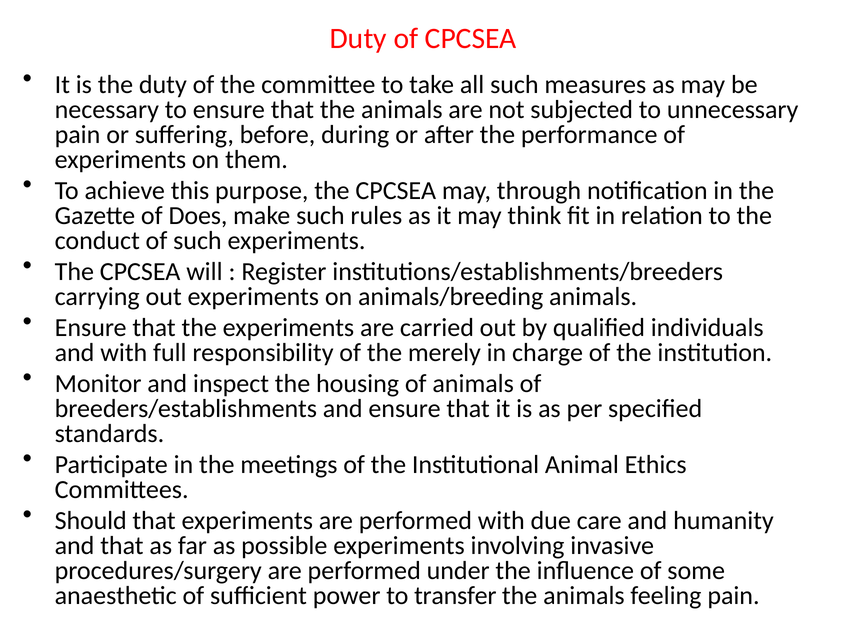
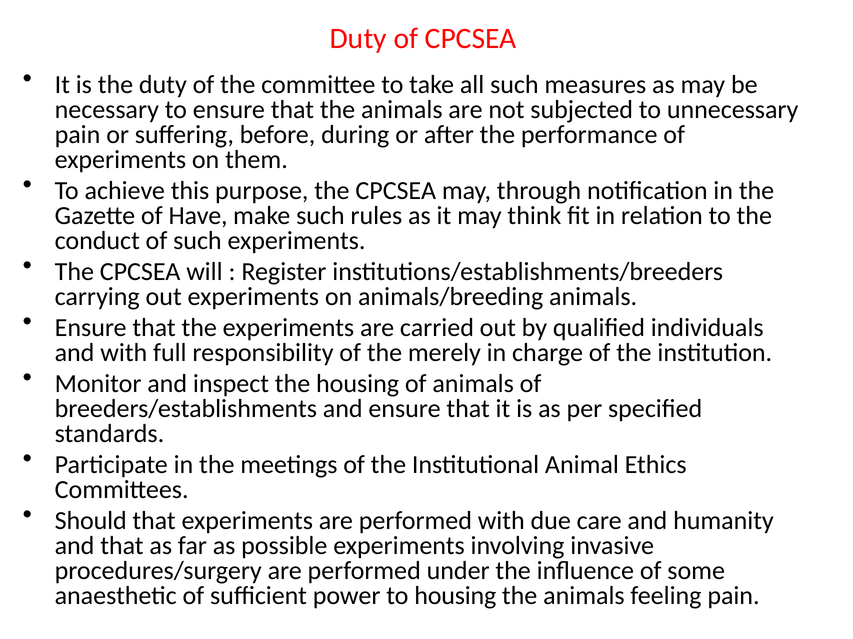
Does: Does -> Have
to transfer: transfer -> housing
